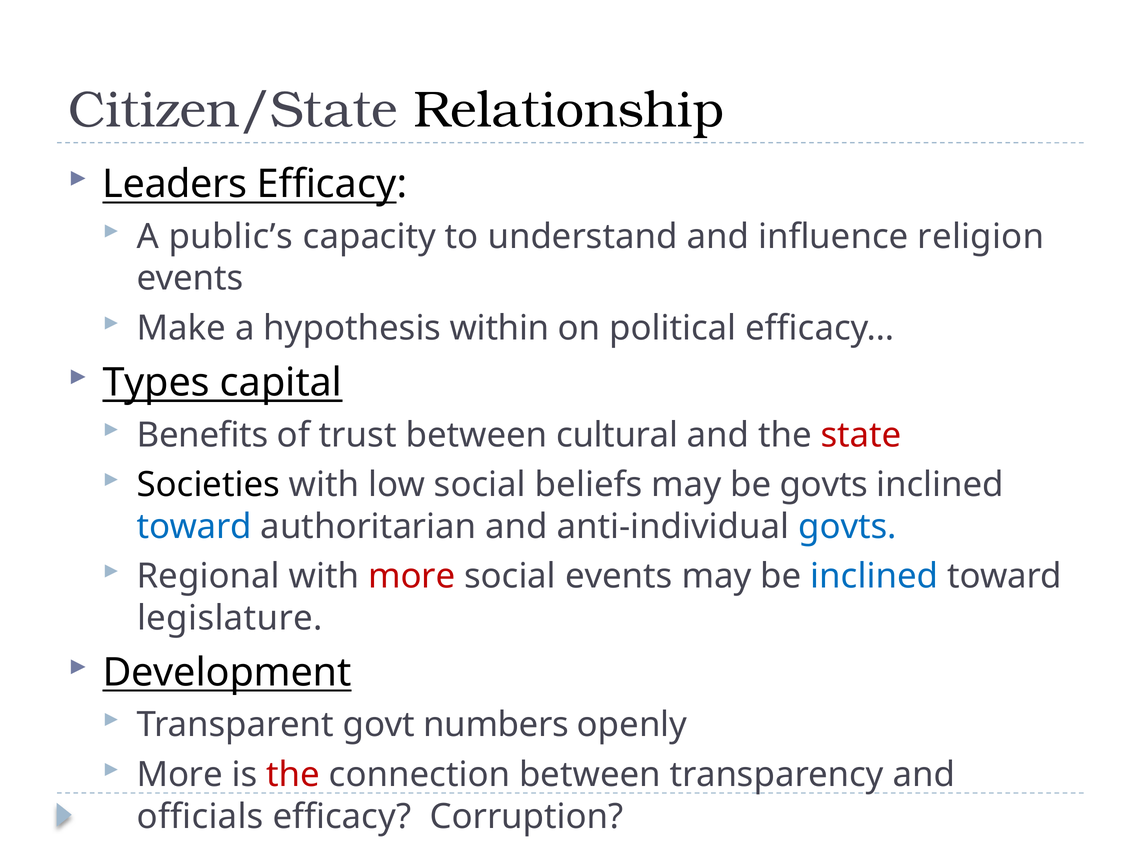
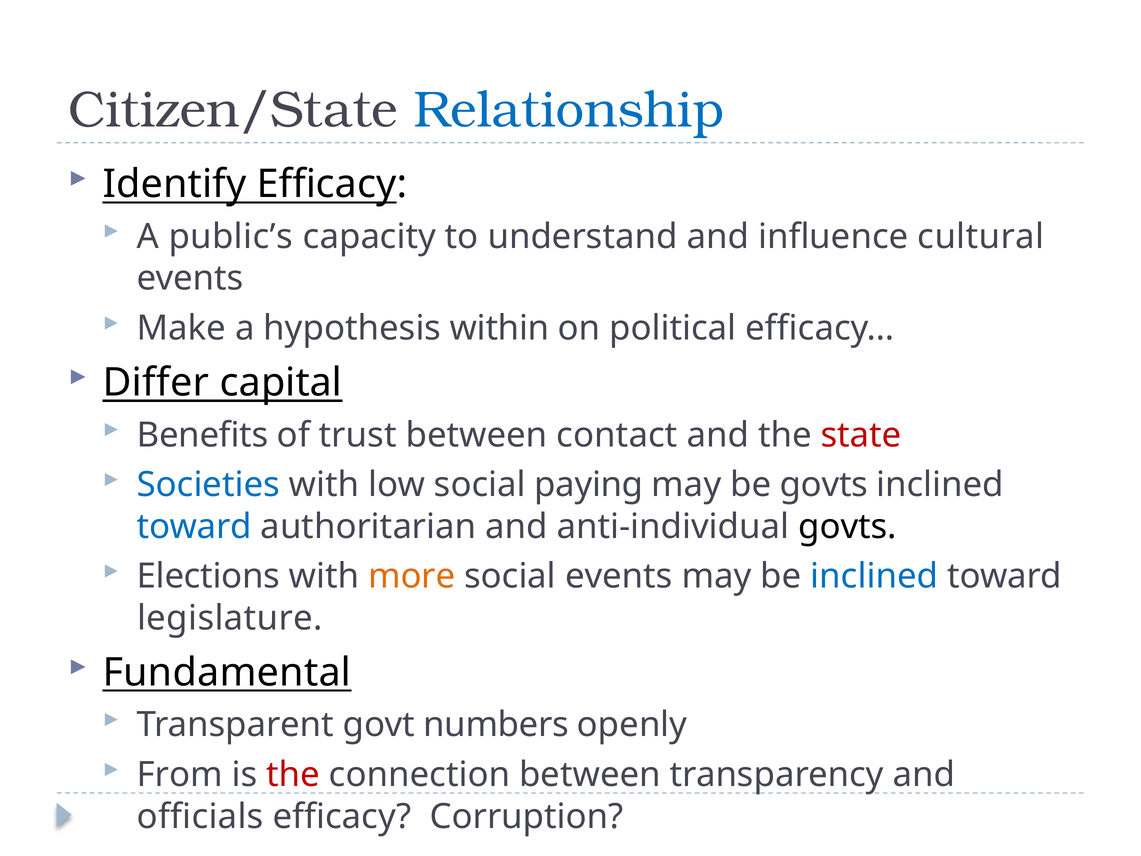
Relationship colour: black -> blue
Leaders: Leaders -> Identify
religion: religion -> cultural
Types: Types -> Differ
cultural: cultural -> contact
Societies colour: black -> blue
beliefs: beliefs -> paying
govts at (847, 526) colour: blue -> black
Regional: Regional -> Elections
more at (412, 576) colour: red -> orange
Development: Development -> Fundamental
More at (180, 774): More -> From
